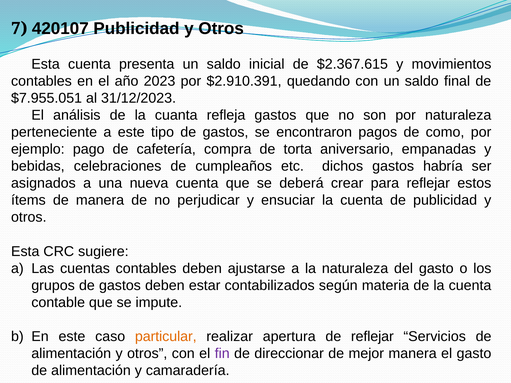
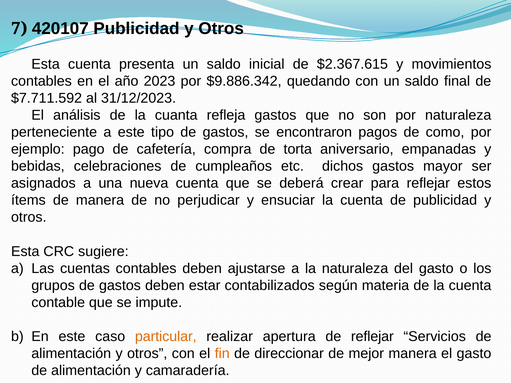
$2.910.391: $2.910.391 -> $9.886.342
$7.955.051: $7.955.051 -> $7.711.592
habría: habría -> mayor
fin colour: purple -> orange
